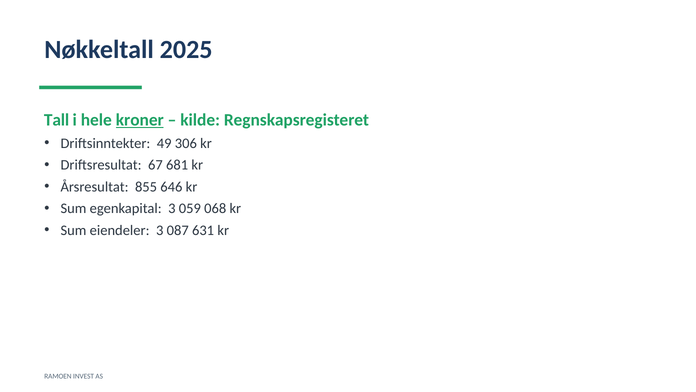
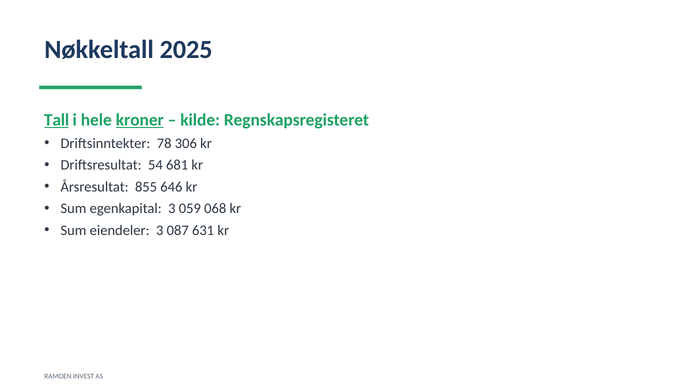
Tall underline: none -> present
49: 49 -> 78
67: 67 -> 54
